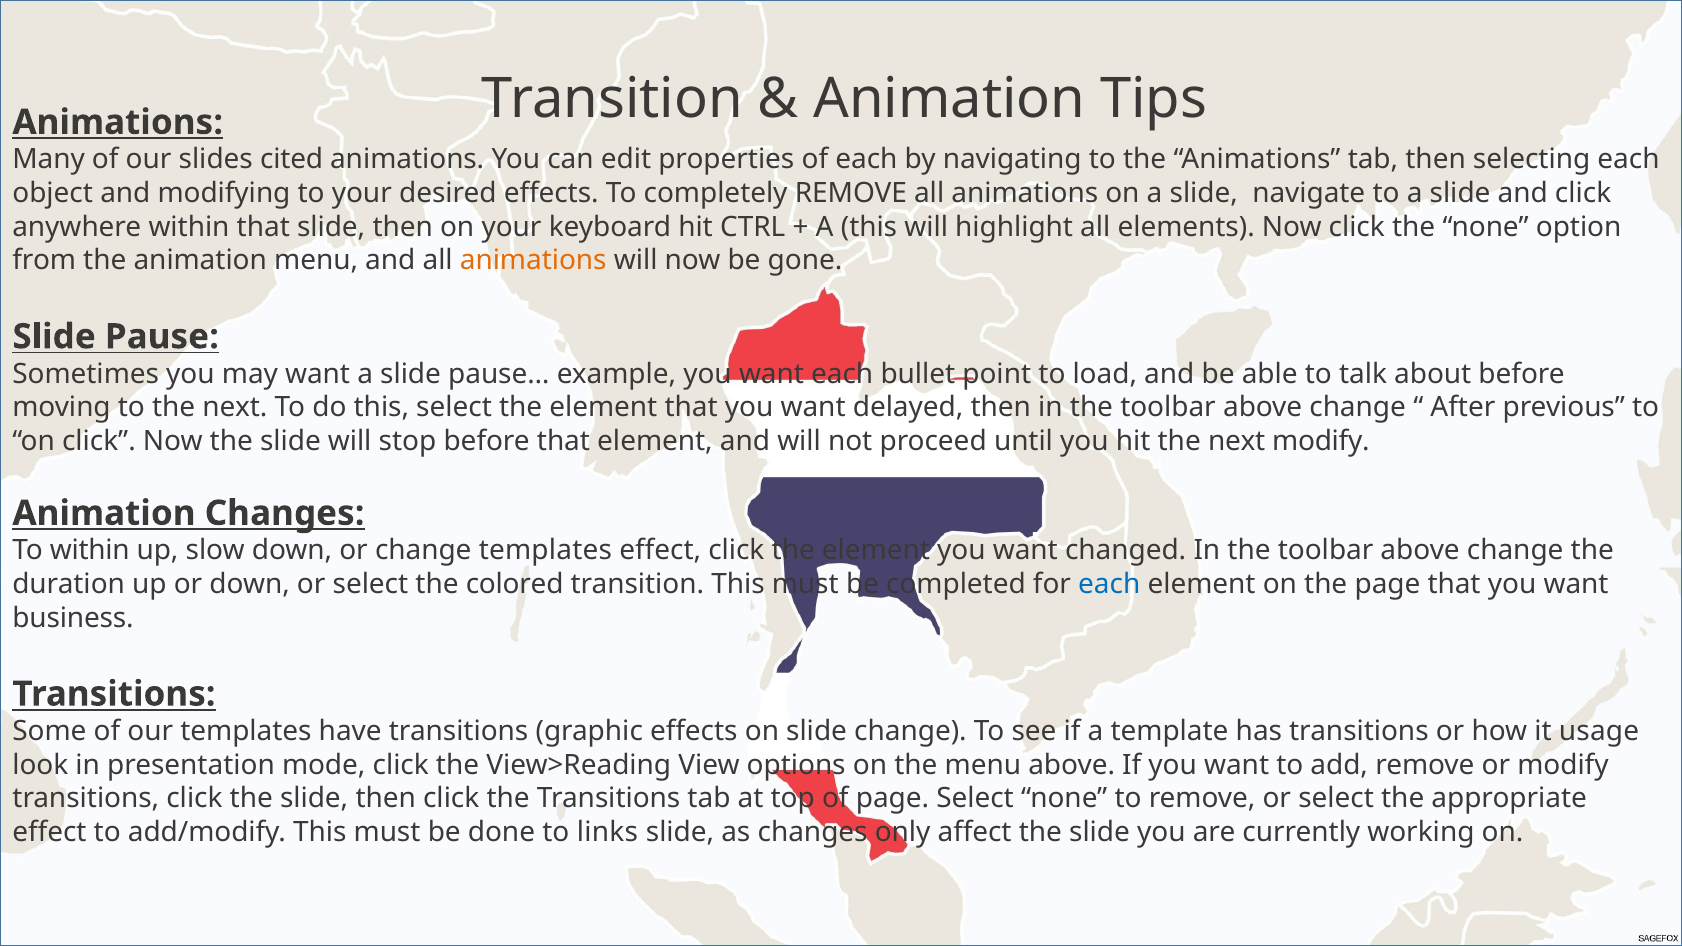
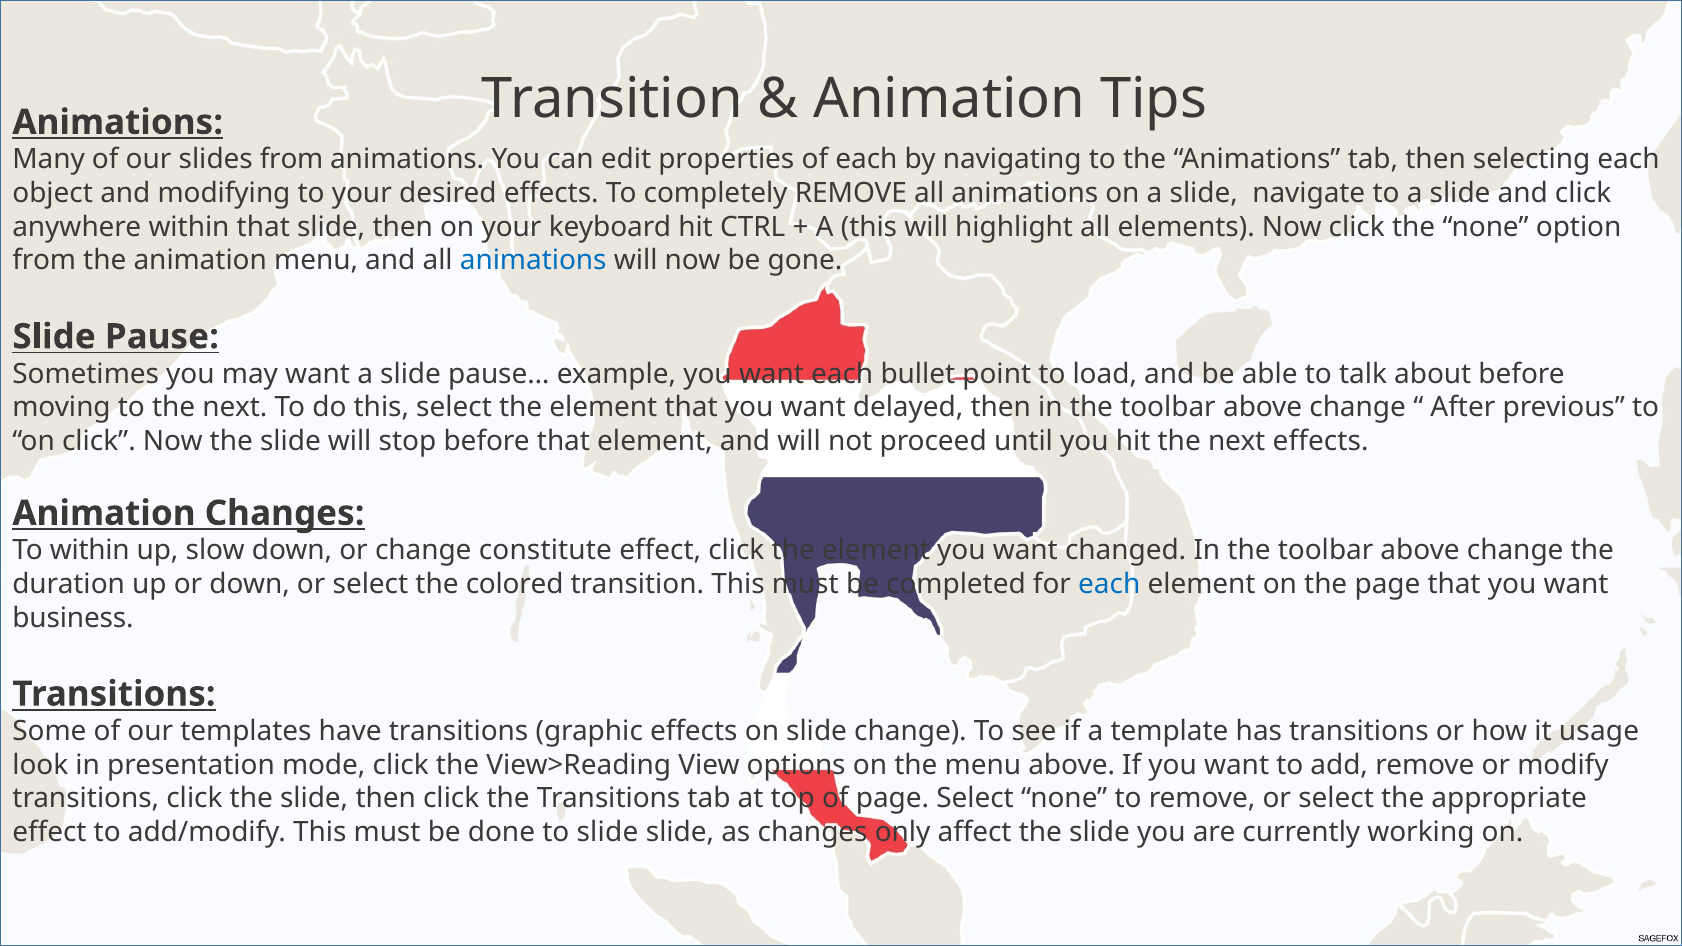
slides cited: cited -> from
animations at (533, 261) colour: orange -> blue
next modify: modify -> effects
change templates: templates -> constitute
to links: links -> slide
